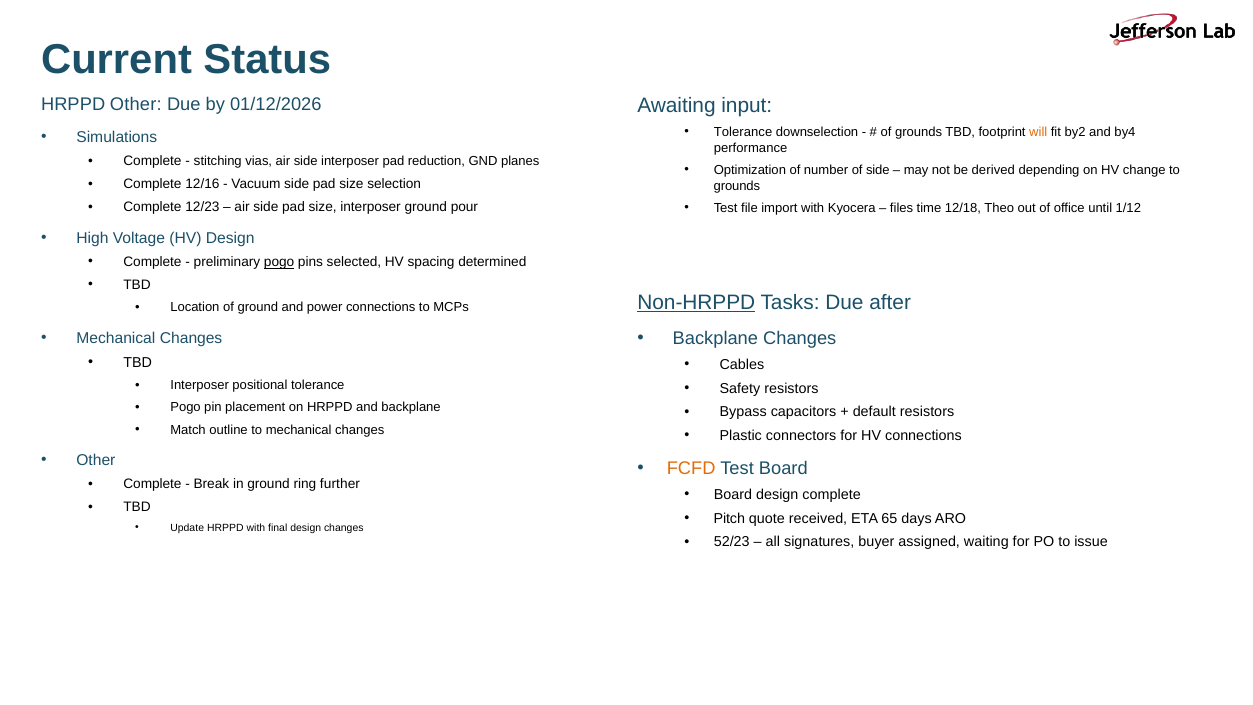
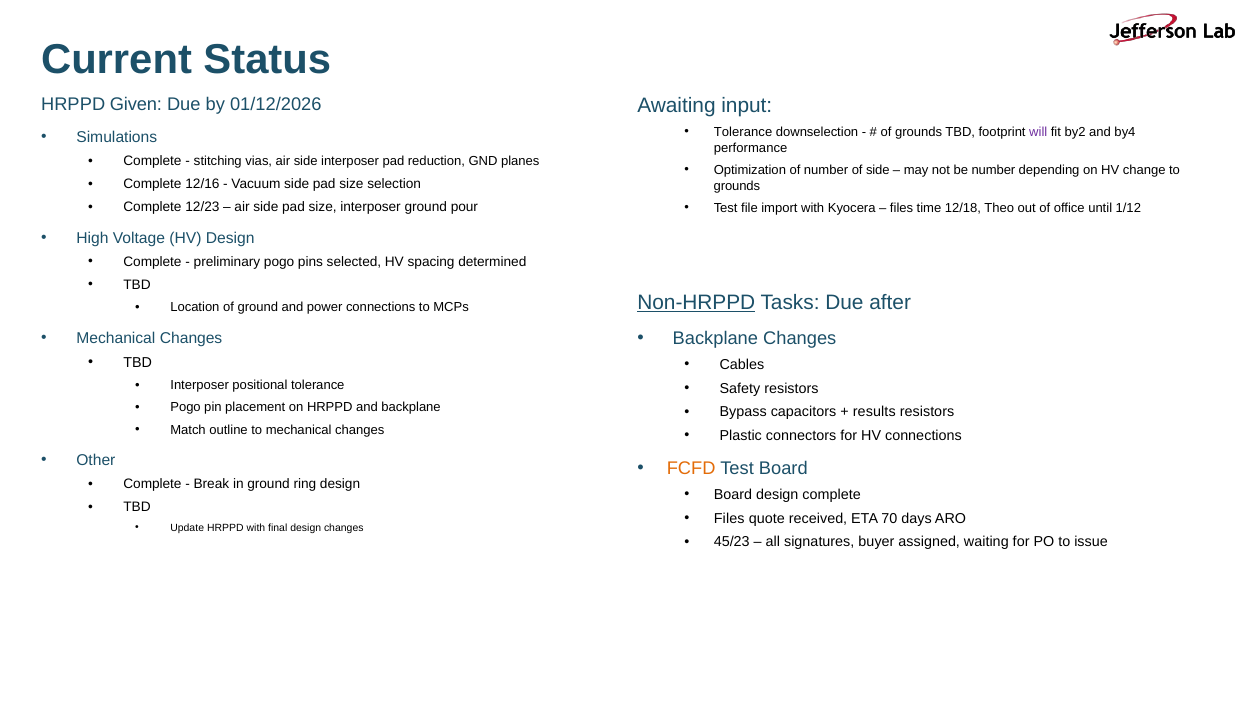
HRPPD Other: Other -> Given
will colour: orange -> purple
be derived: derived -> number
pogo at (279, 262) underline: present -> none
default: default -> results
ring further: further -> design
Pitch at (729, 518): Pitch -> Files
65: 65 -> 70
52/23: 52/23 -> 45/23
